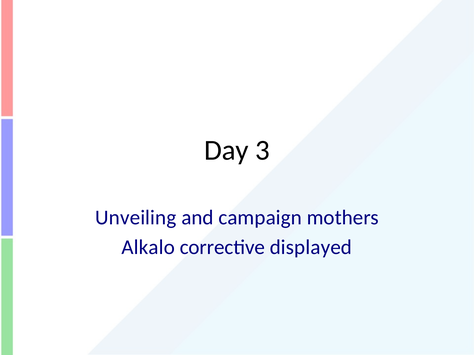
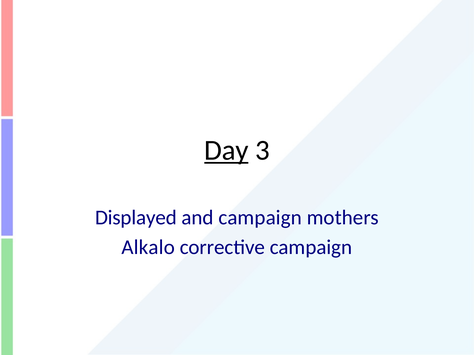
Day underline: none -> present
Unveiling: Unveiling -> Displayed
corrective displayed: displayed -> campaign
